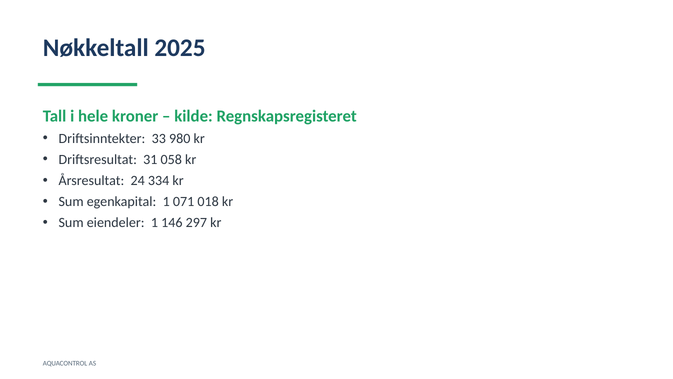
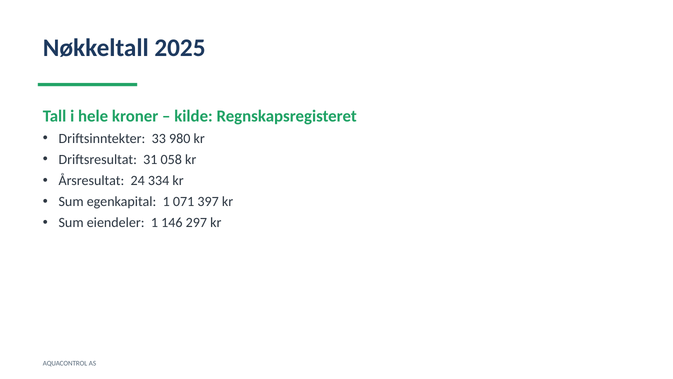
018: 018 -> 397
